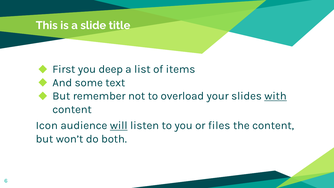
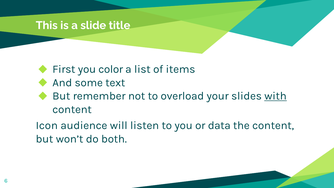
deep: deep -> color
will underline: present -> none
files: files -> data
